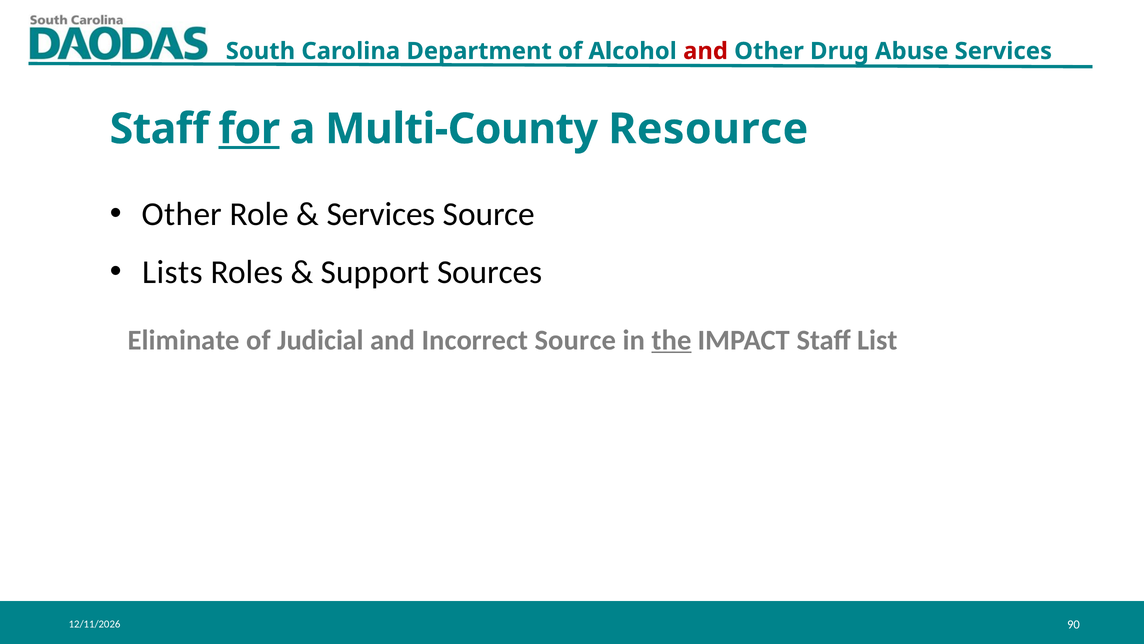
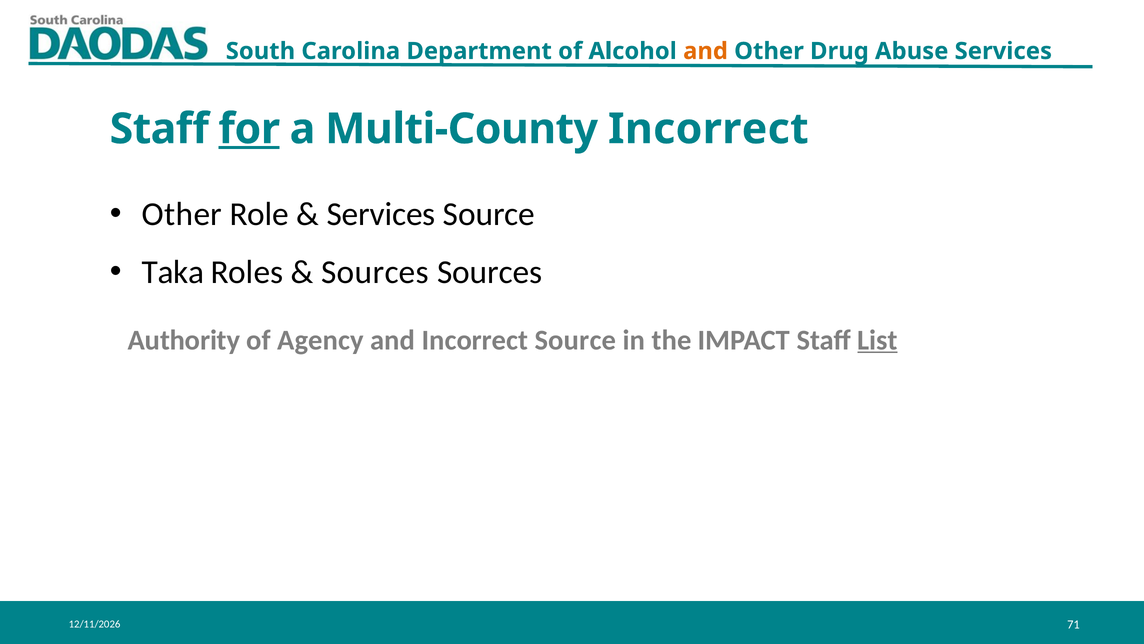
and at (706, 51) colour: red -> orange
Multi-County Resource: Resource -> Incorrect
Lists: Lists -> Taka
Support at (375, 272): Support -> Sources
Eliminate: Eliminate -> Authority
Judicial: Judicial -> Agency
the underline: present -> none
List underline: none -> present
90: 90 -> 71
